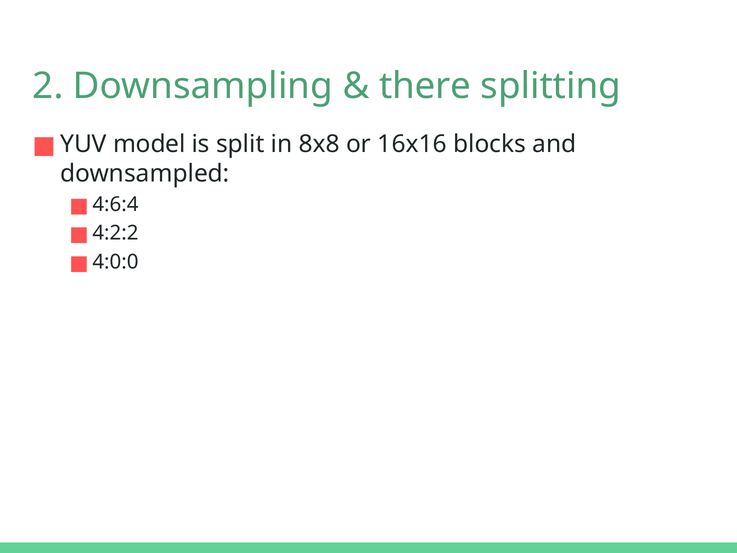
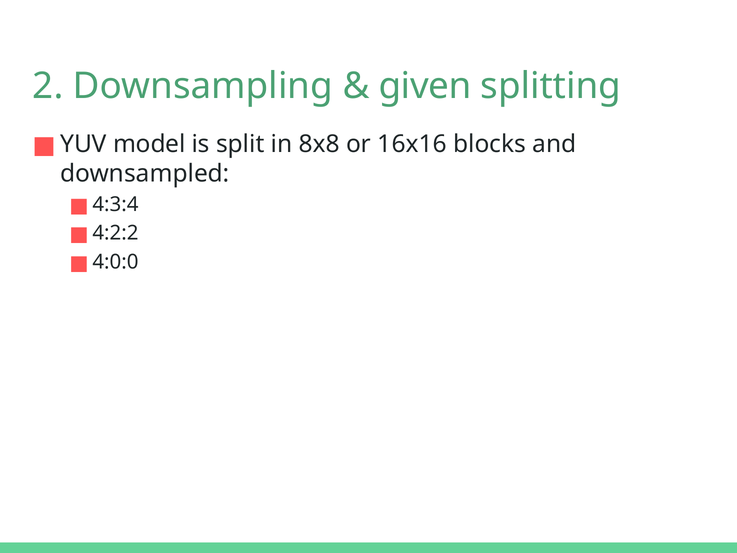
there: there -> given
4:6:4: 4:6:4 -> 4:3:4
